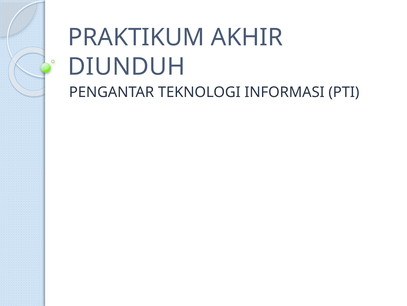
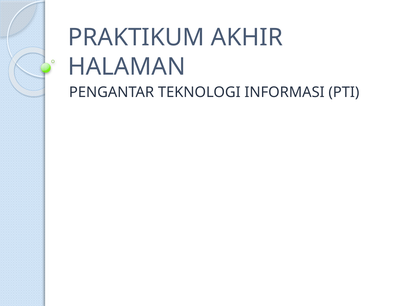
DIUNDUH: DIUNDUH -> HALAMAN
